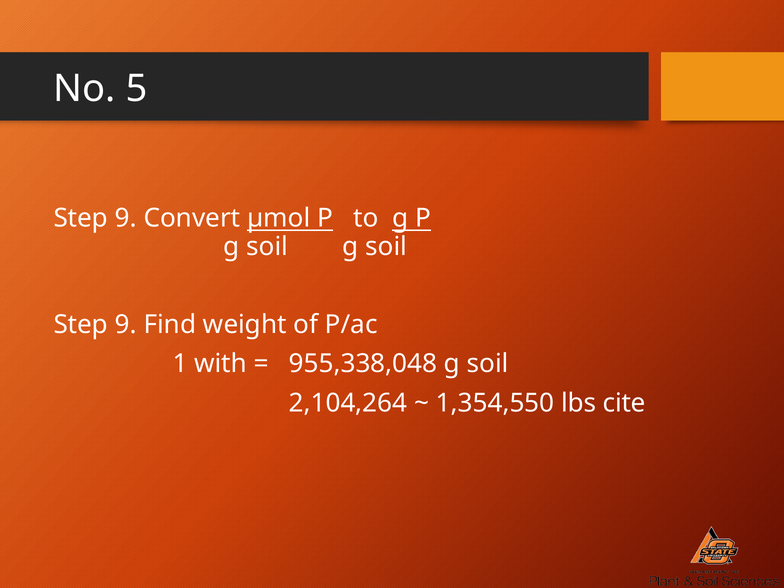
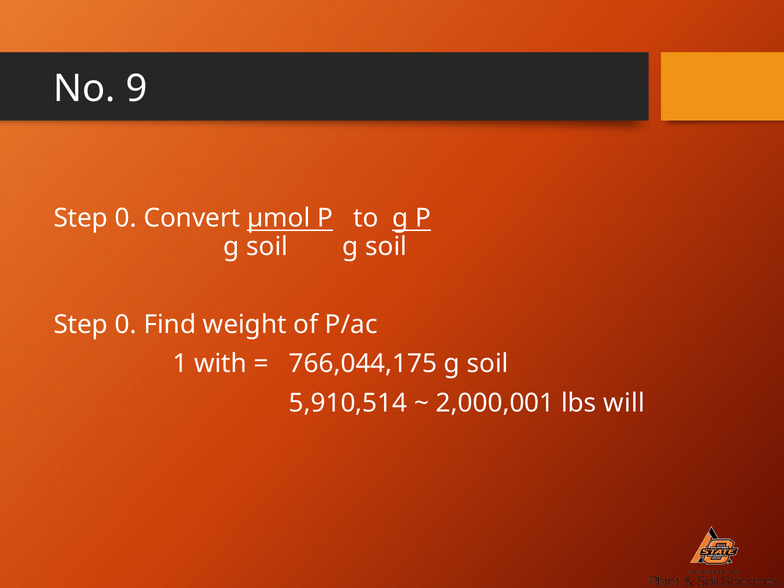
5: 5 -> 9
9 at (126, 218): 9 -> 0
9 at (126, 325): 9 -> 0
955,338,048: 955,338,048 -> 766,044,175
2,104,264: 2,104,264 -> 5,910,514
1,354,550: 1,354,550 -> 2,000,001
cite: cite -> will
